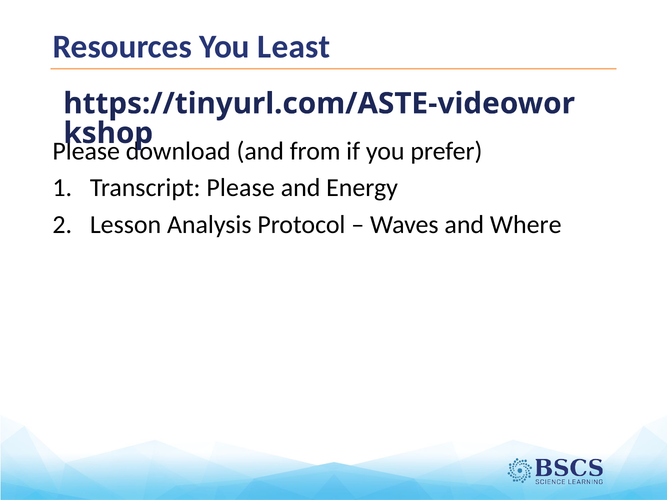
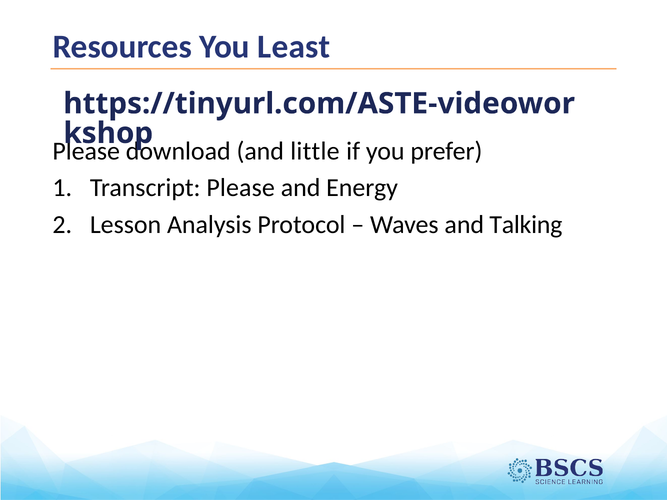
from: from -> little
Where: Where -> Talking
